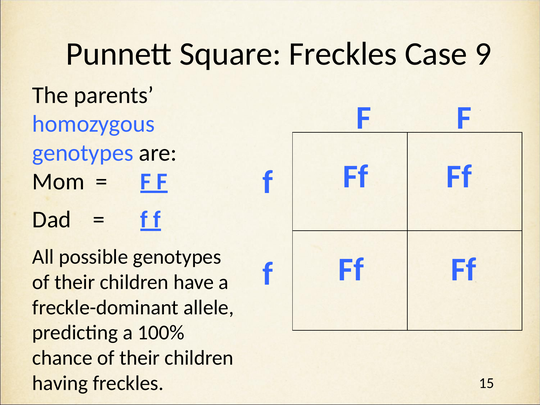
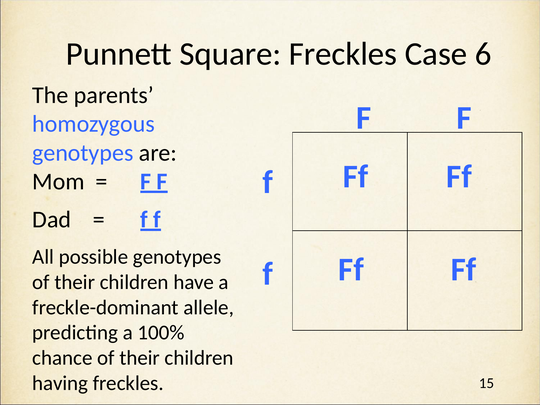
9: 9 -> 6
